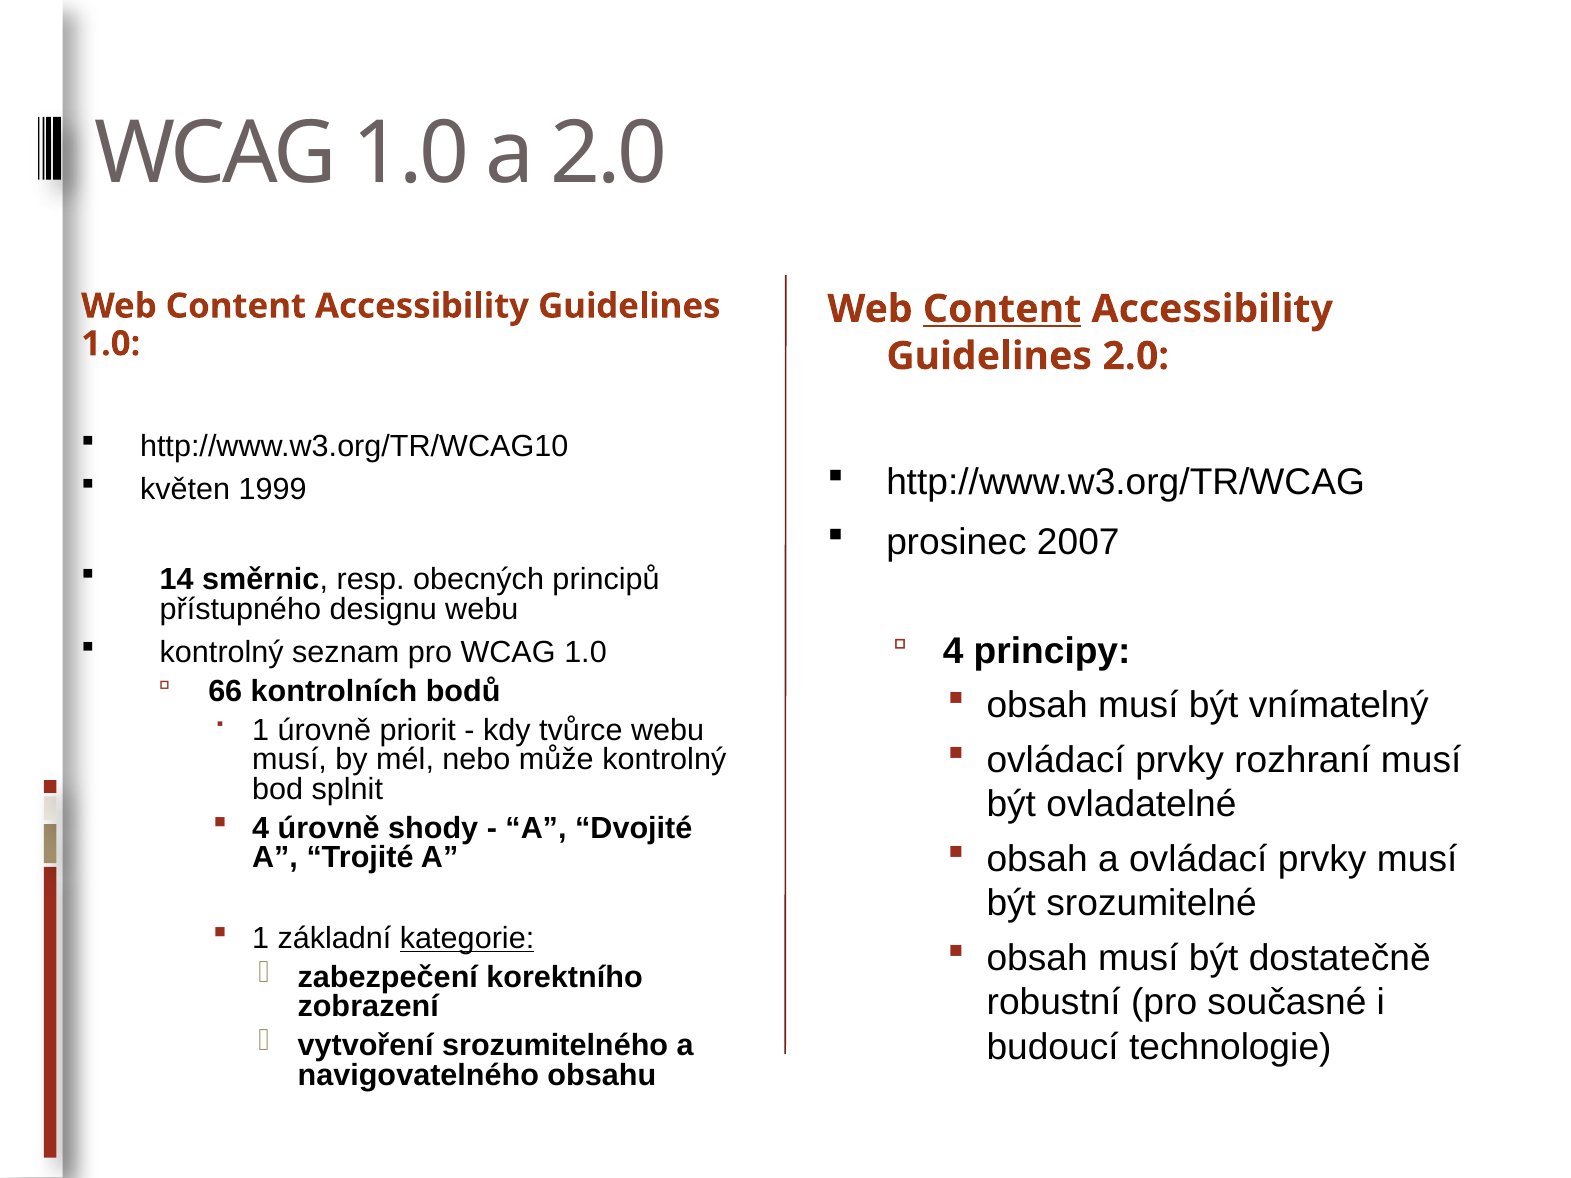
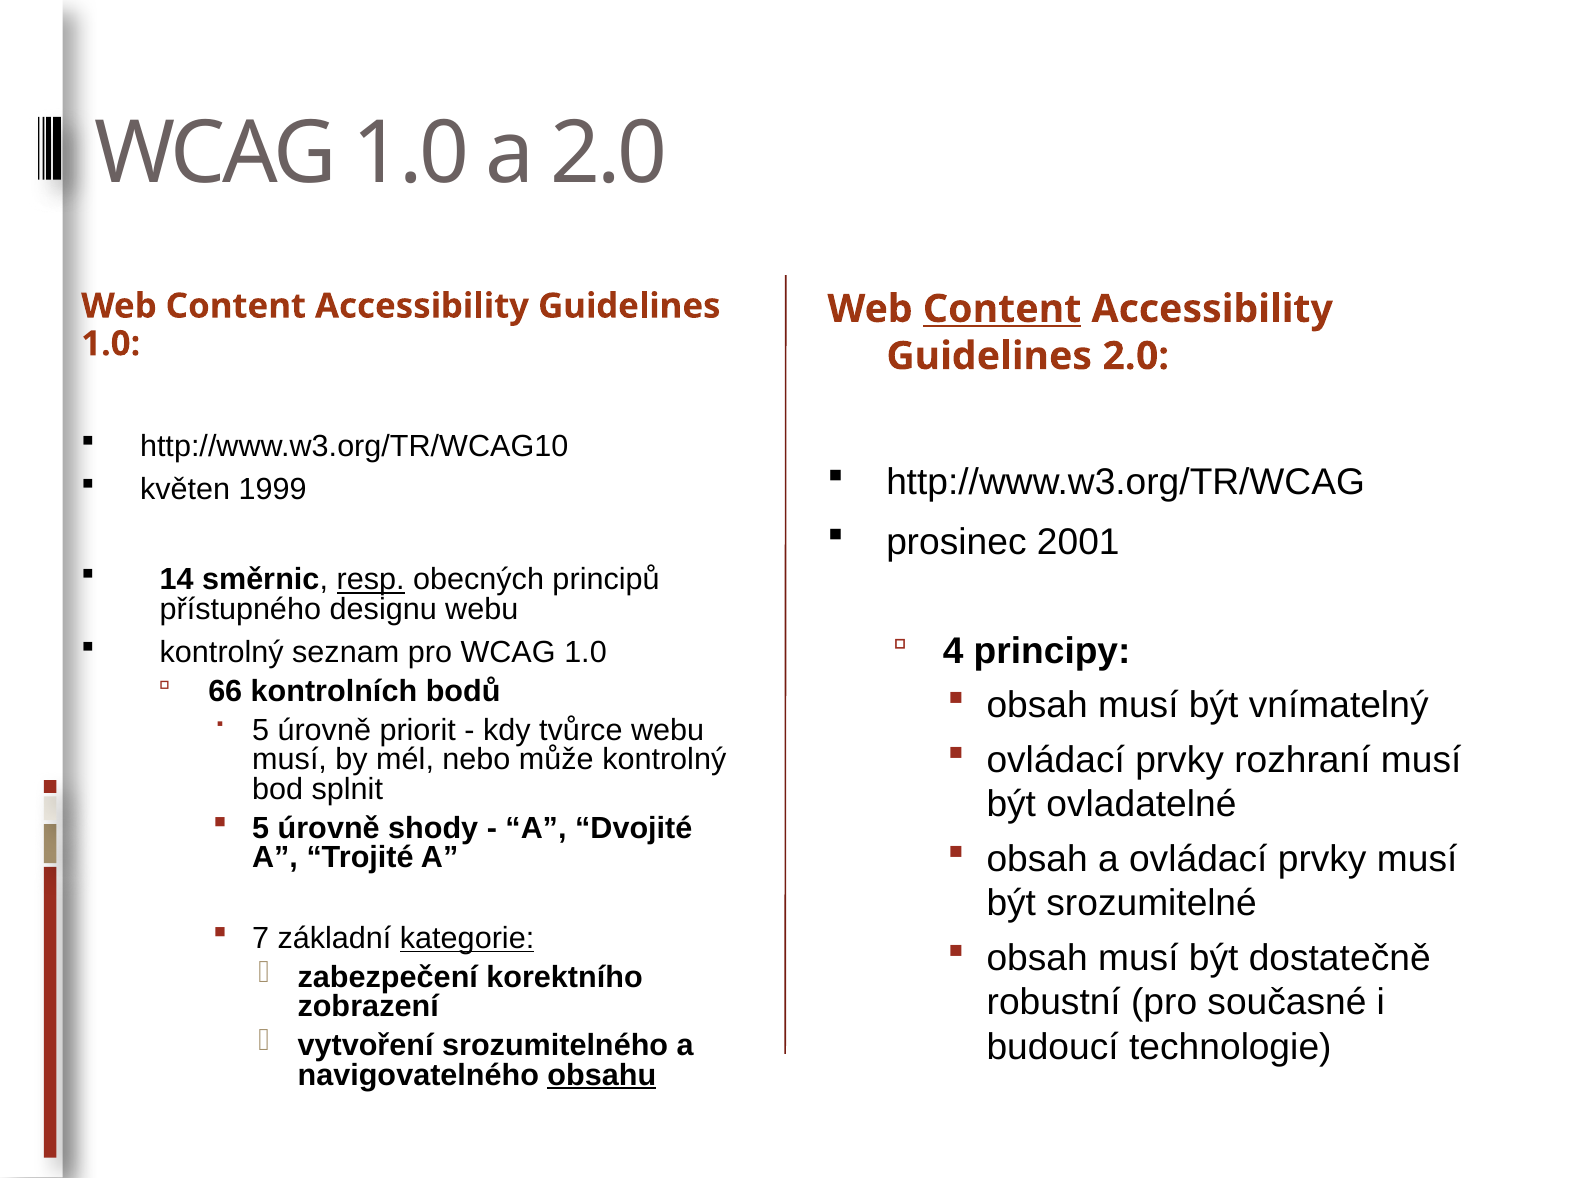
2007: 2007 -> 2001
resp underline: none -> present
1 at (261, 730): 1 -> 5
4 at (261, 828): 4 -> 5
1 at (261, 939): 1 -> 7
obsahu underline: none -> present
